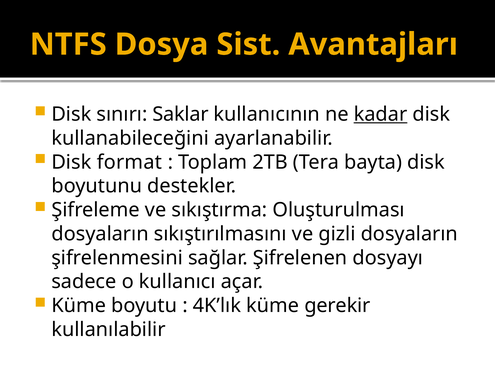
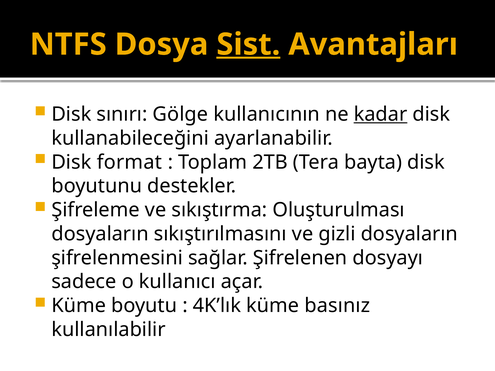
Sist underline: none -> present
Saklar: Saklar -> Gölge
gerekir: gerekir -> basınız
